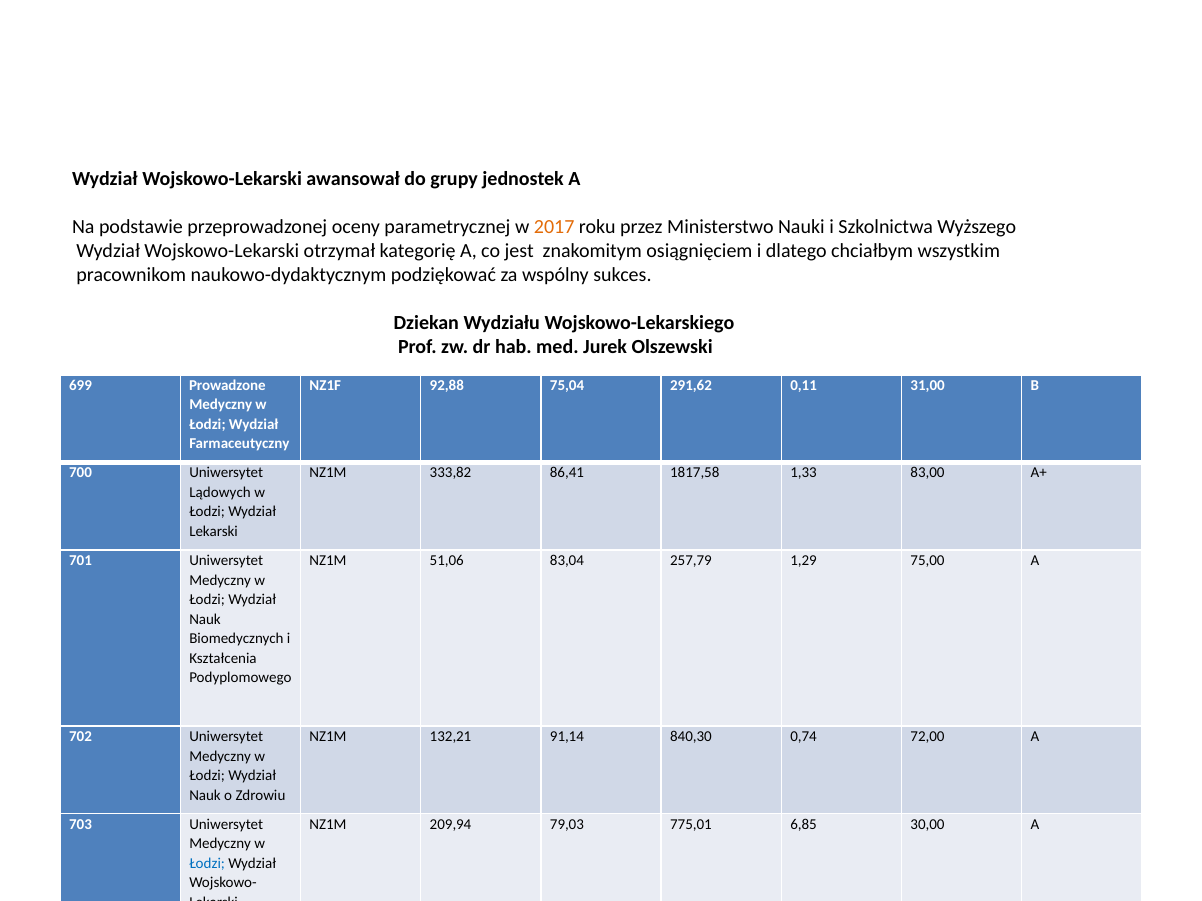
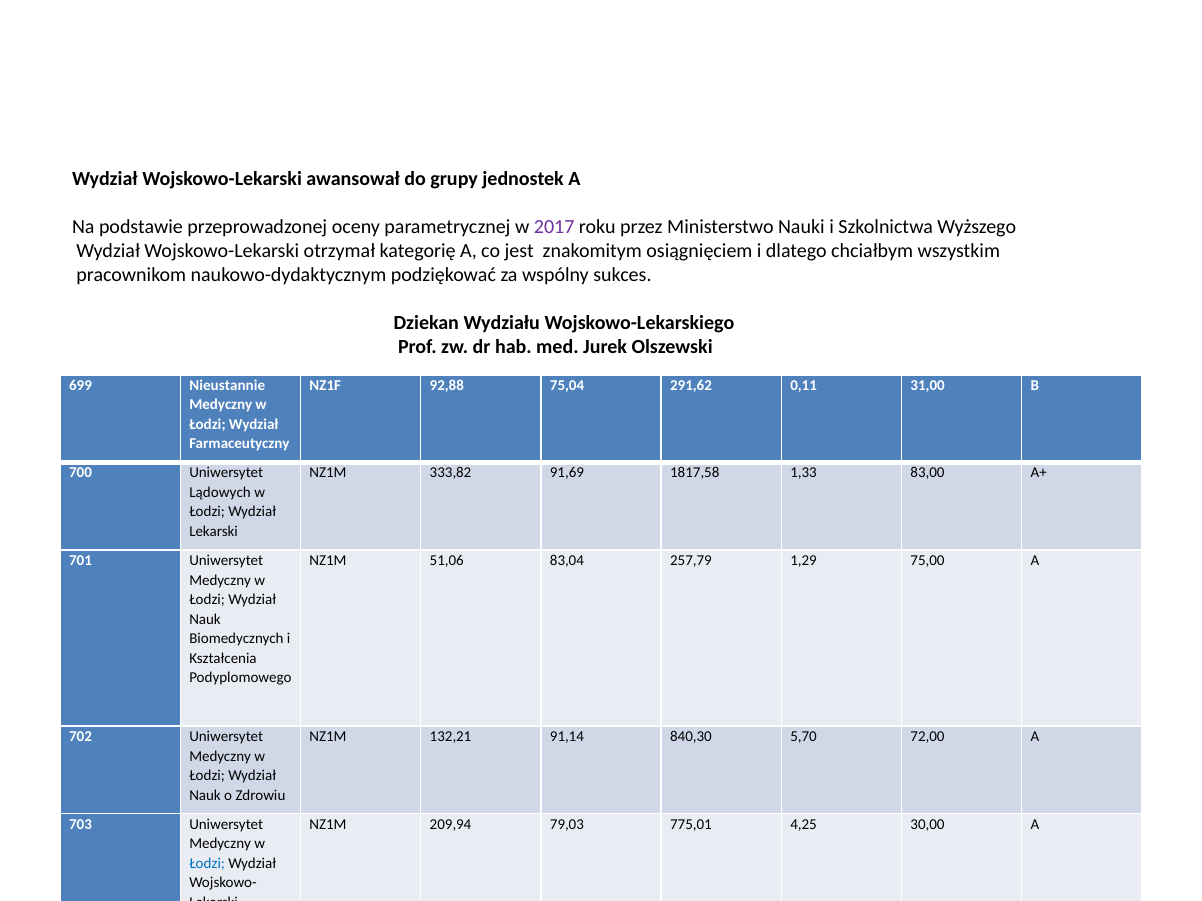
2017 colour: orange -> purple
Prowadzone: Prowadzone -> Nieustannie
86,41: 86,41 -> 91,69
0,74: 0,74 -> 5,70
6,85: 6,85 -> 4,25
